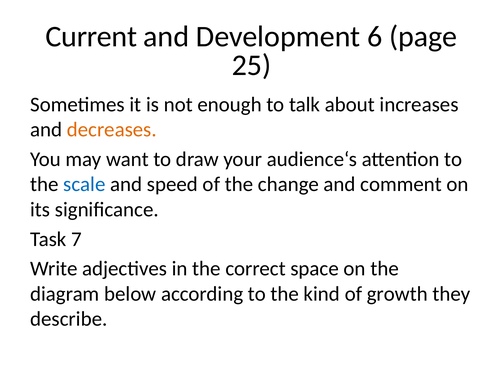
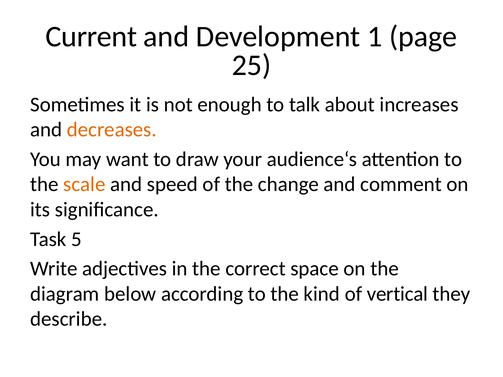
6: 6 -> 1
scale colour: blue -> orange
7: 7 -> 5
growth: growth -> vertical
